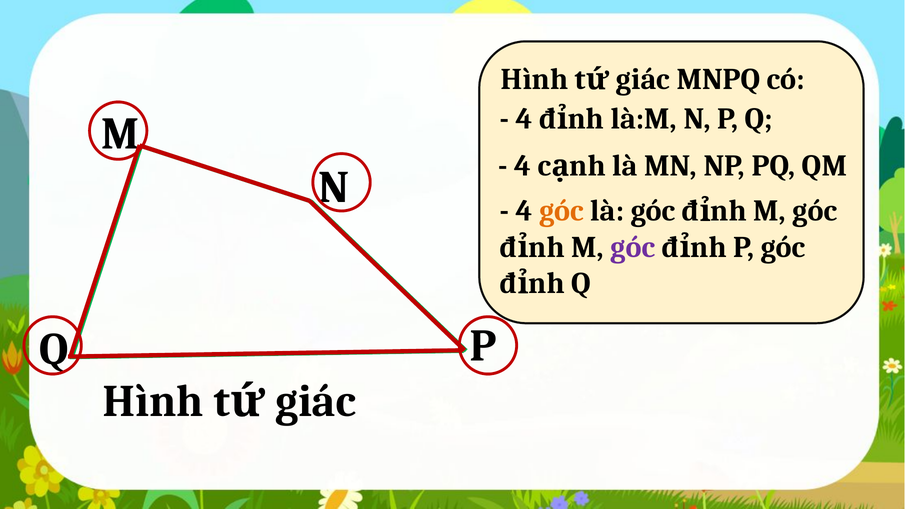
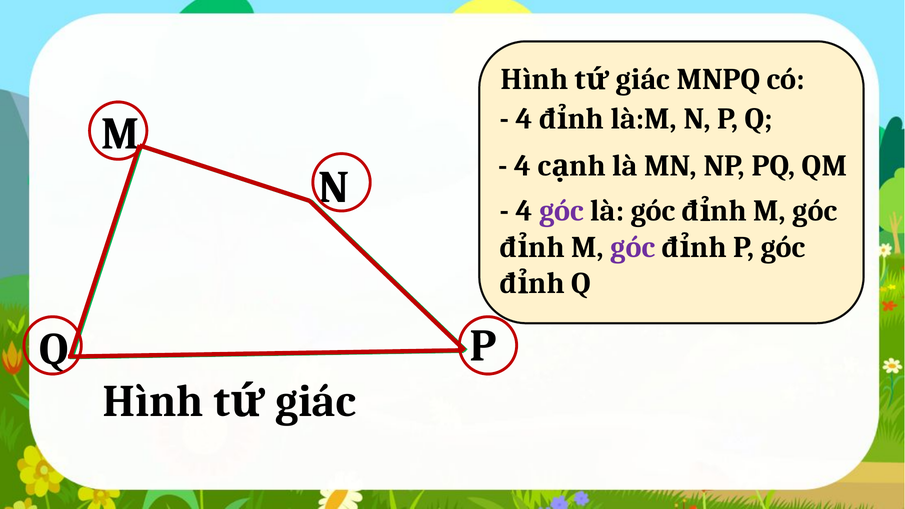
góc at (561, 211) colour: orange -> purple
